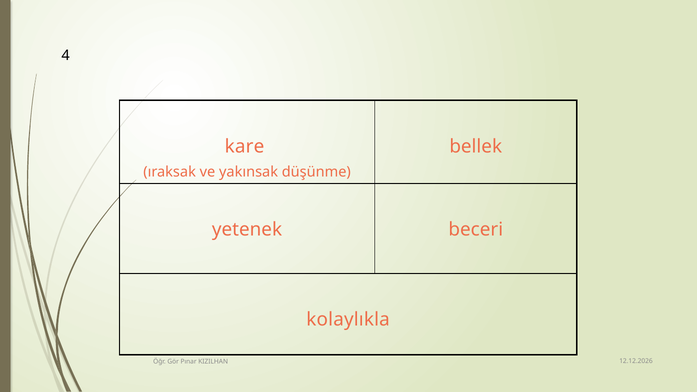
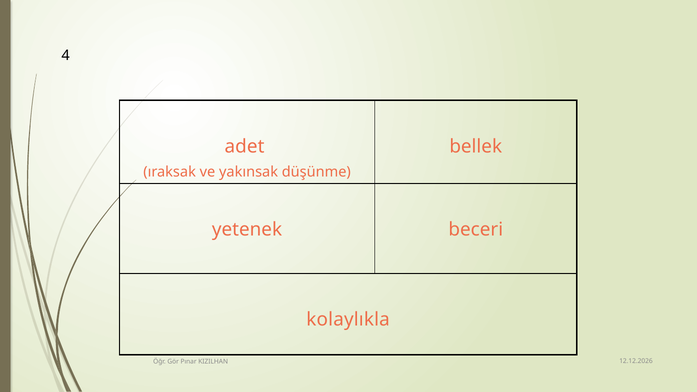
kare: kare -> adet
